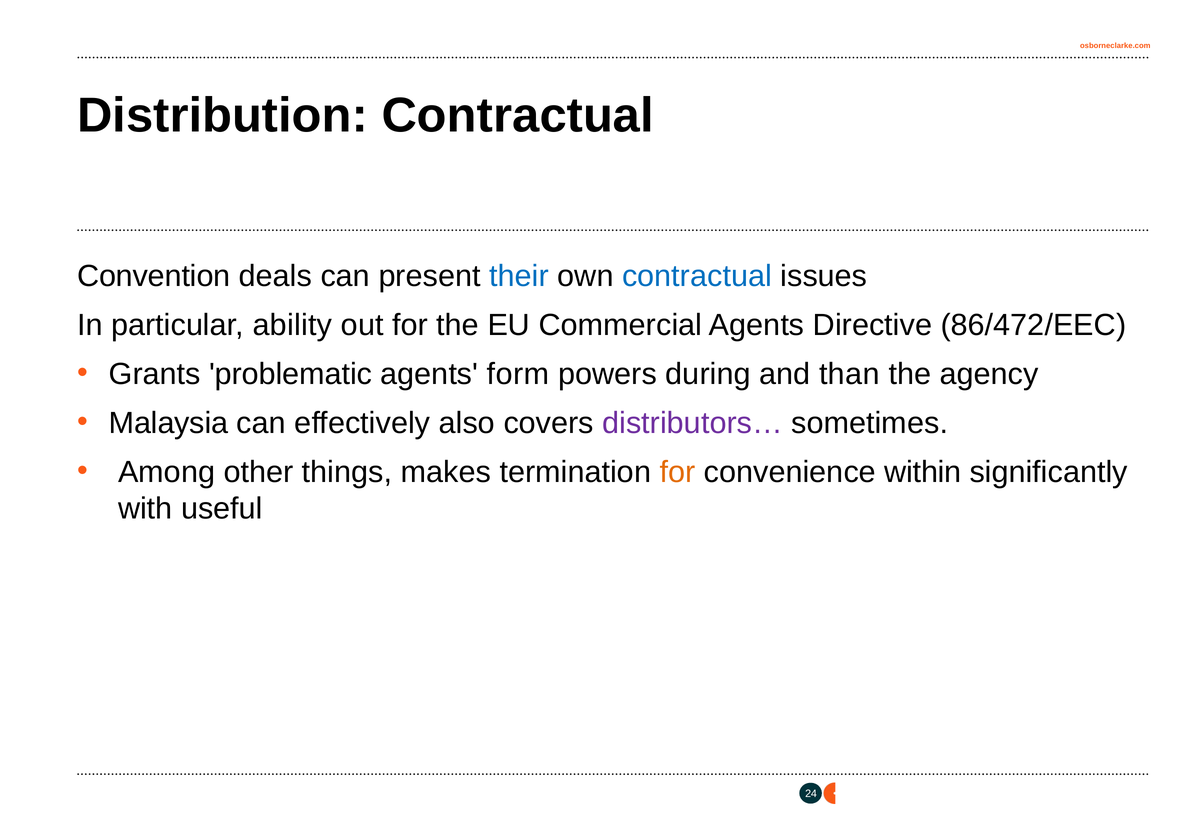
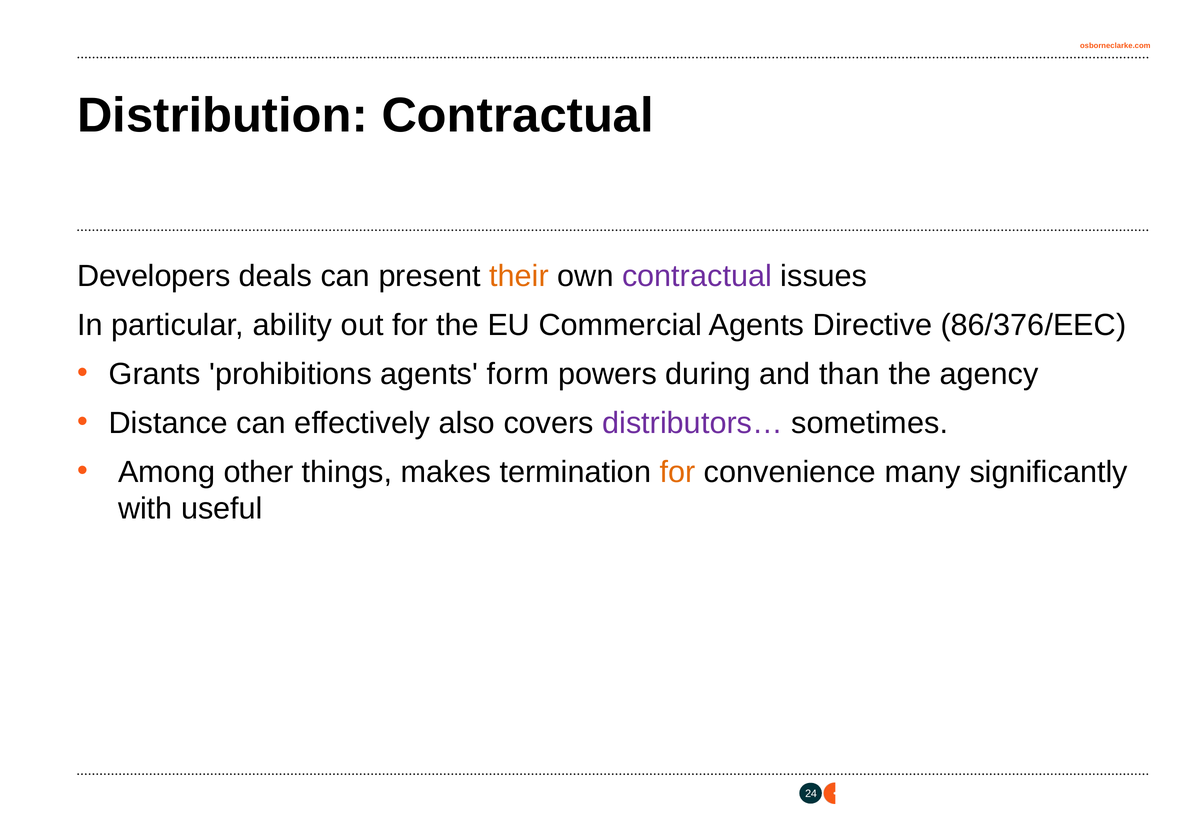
Convention: Convention -> Developers
their colour: blue -> orange
contractual at (697, 276) colour: blue -> purple
86/472/EEC: 86/472/EEC -> 86/376/EEC
problematic: problematic -> prohibitions
Malaysia: Malaysia -> Distance
within: within -> many
